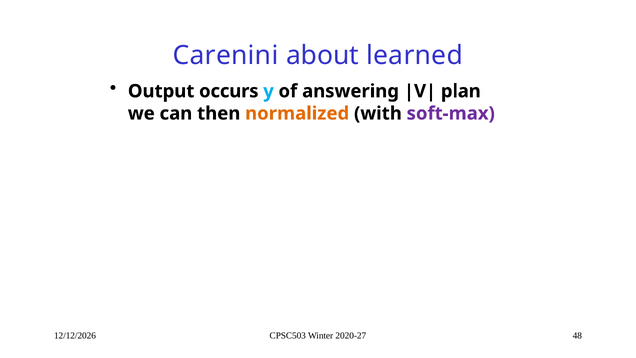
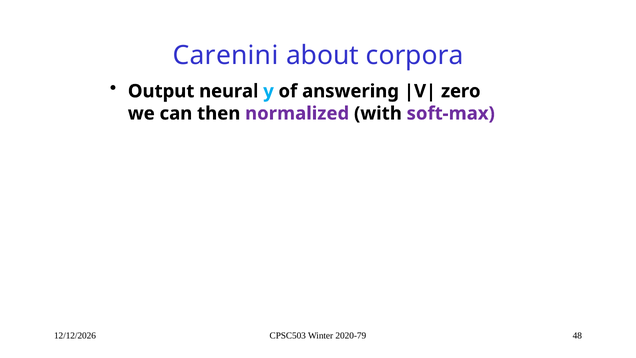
learned: learned -> corpora
occurs: occurs -> neural
plan: plan -> zero
normalized colour: orange -> purple
2020-27: 2020-27 -> 2020-79
